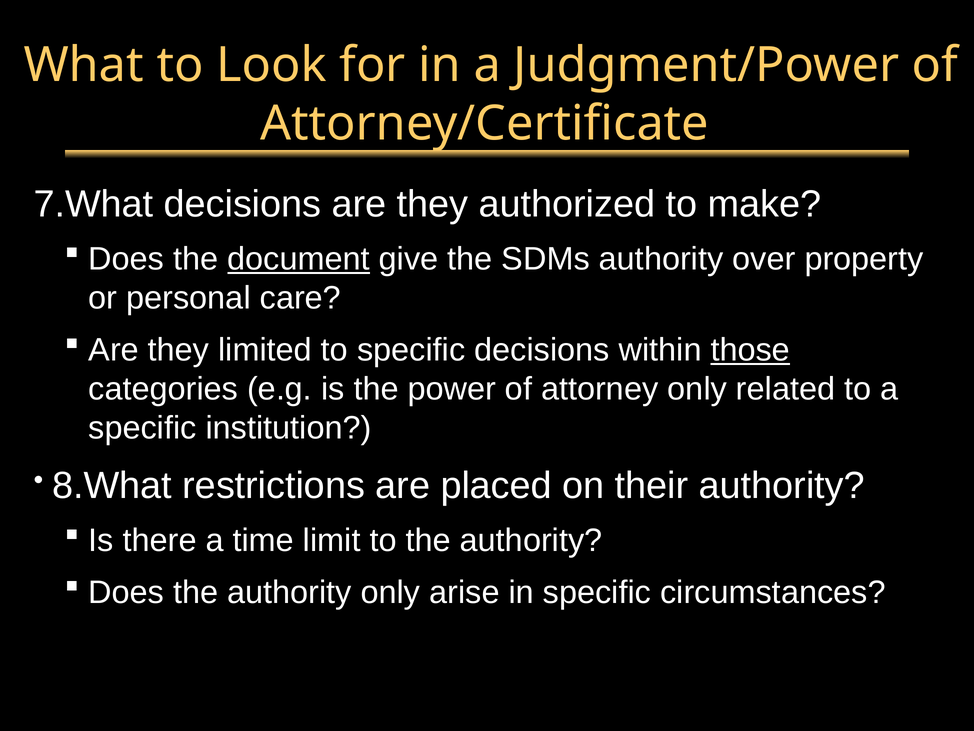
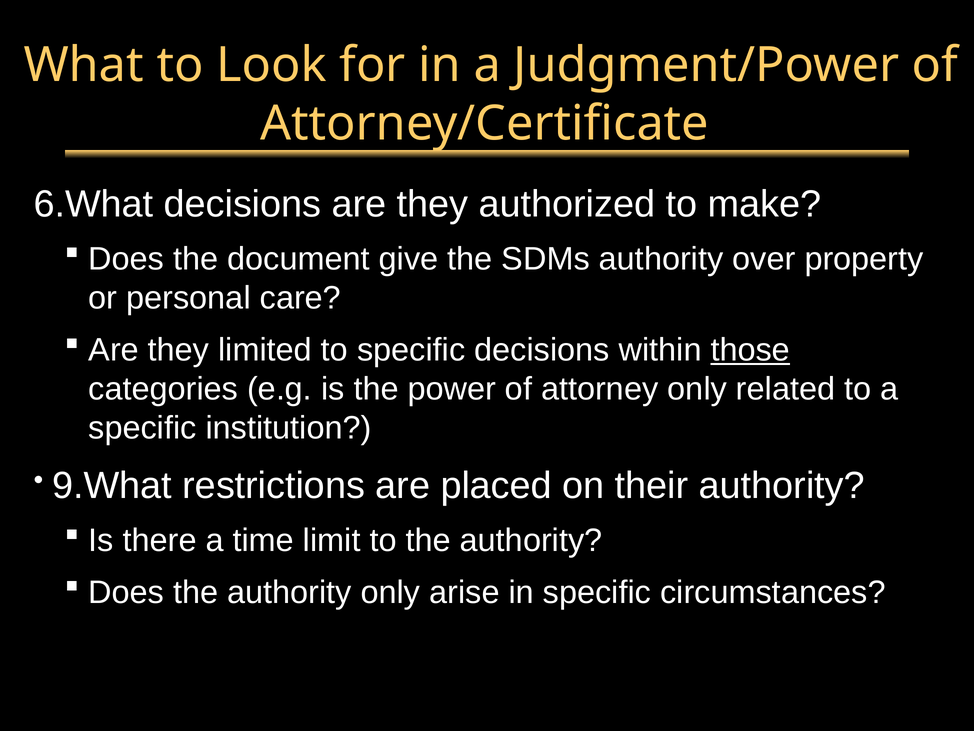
7.What: 7.What -> 6.What
document underline: present -> none
8.What: 8.What -> 9.What
